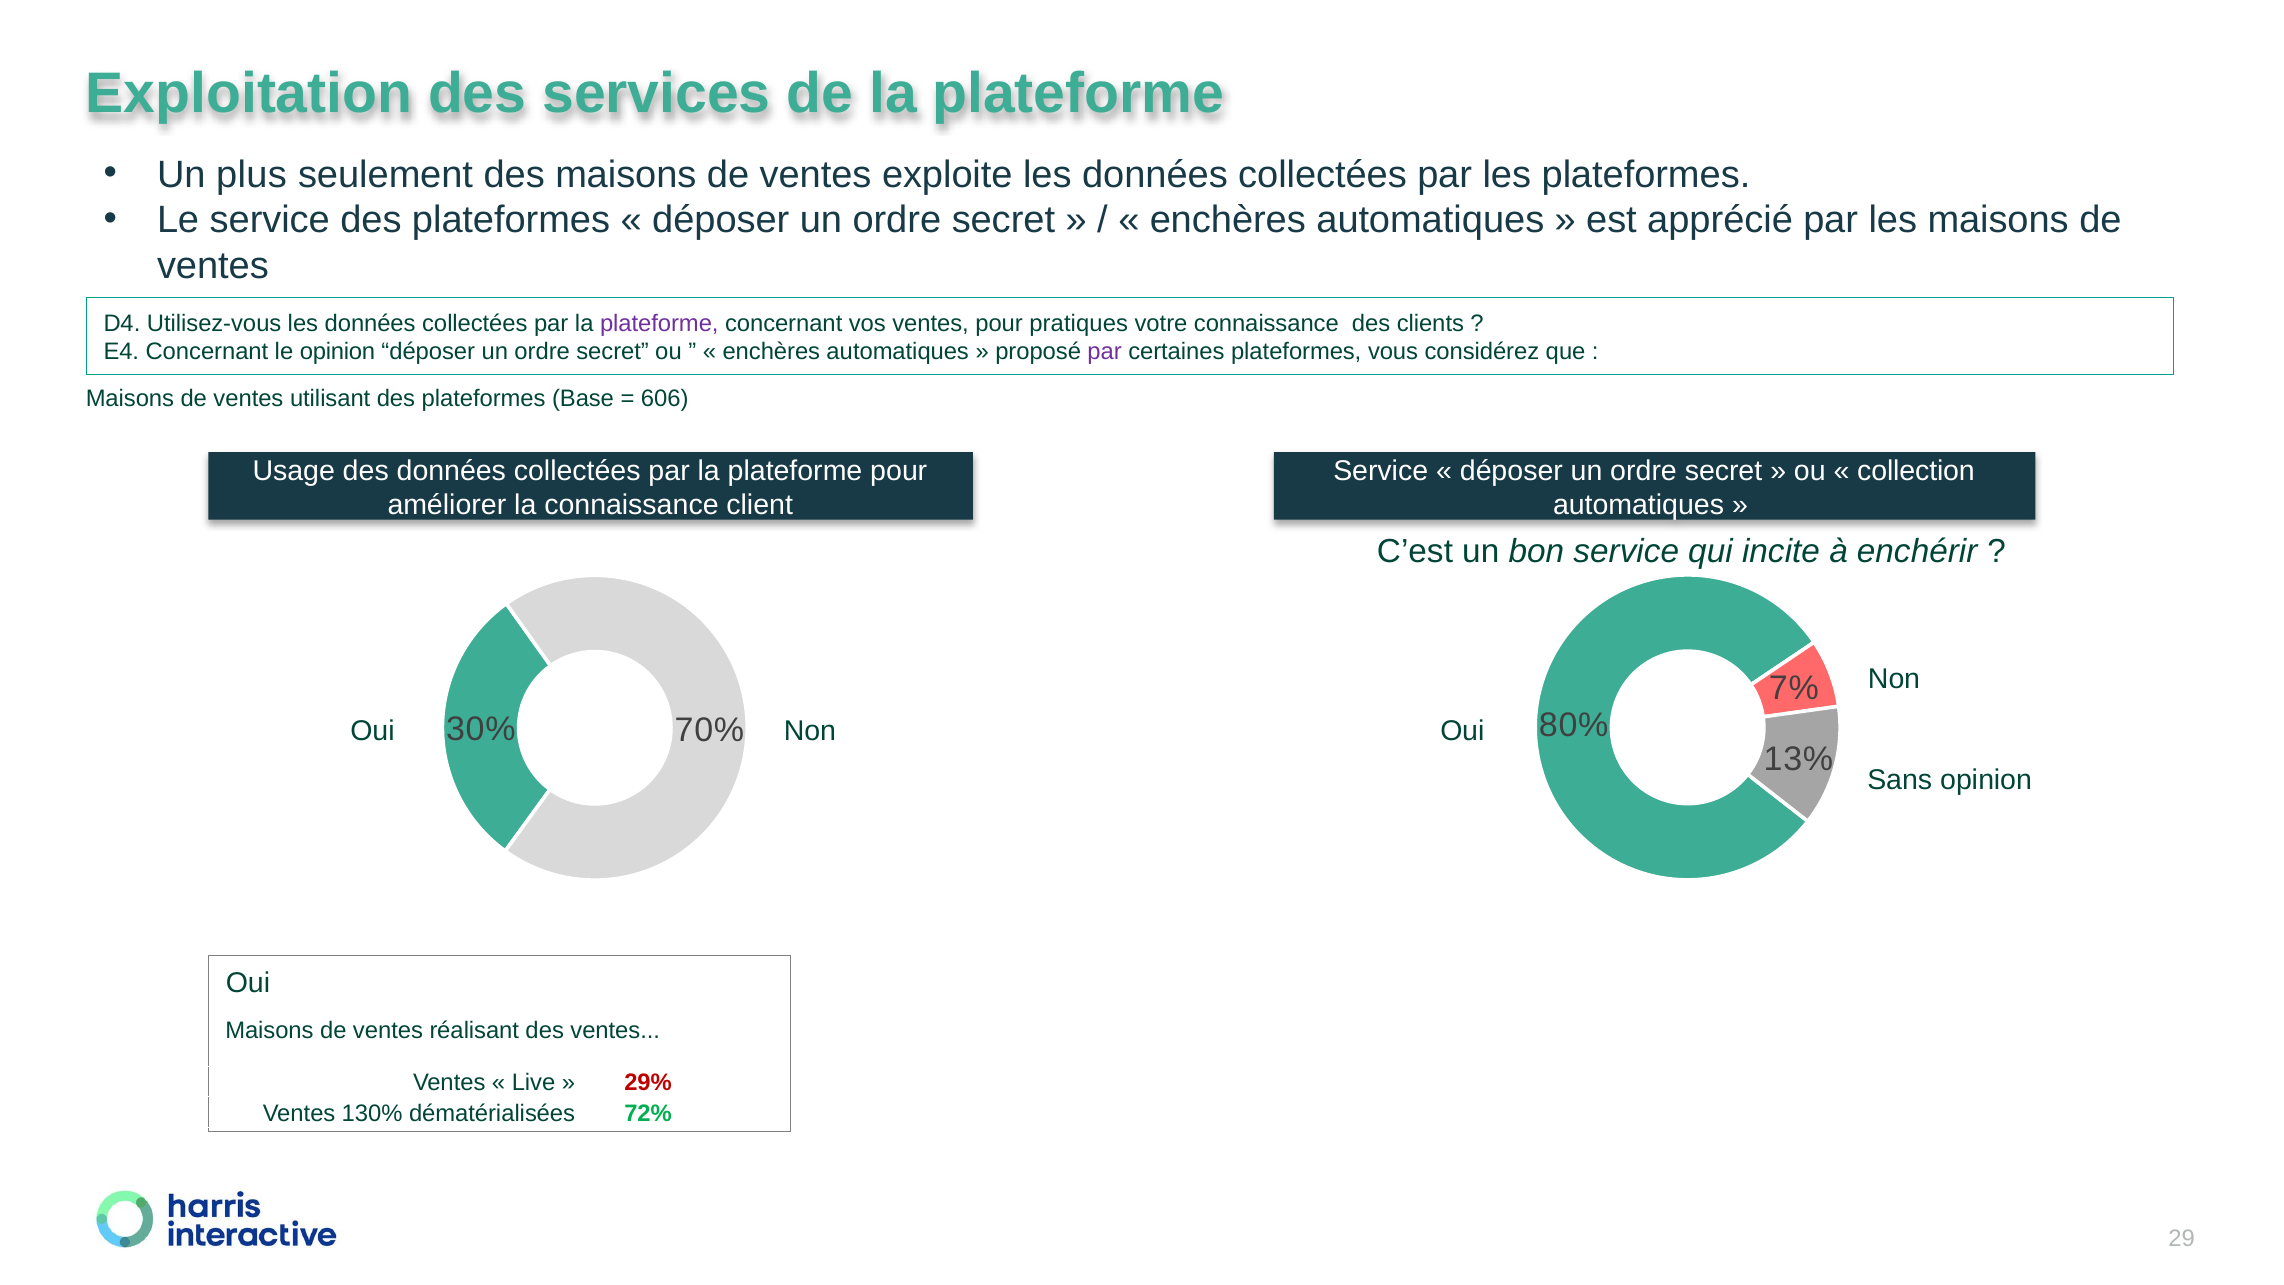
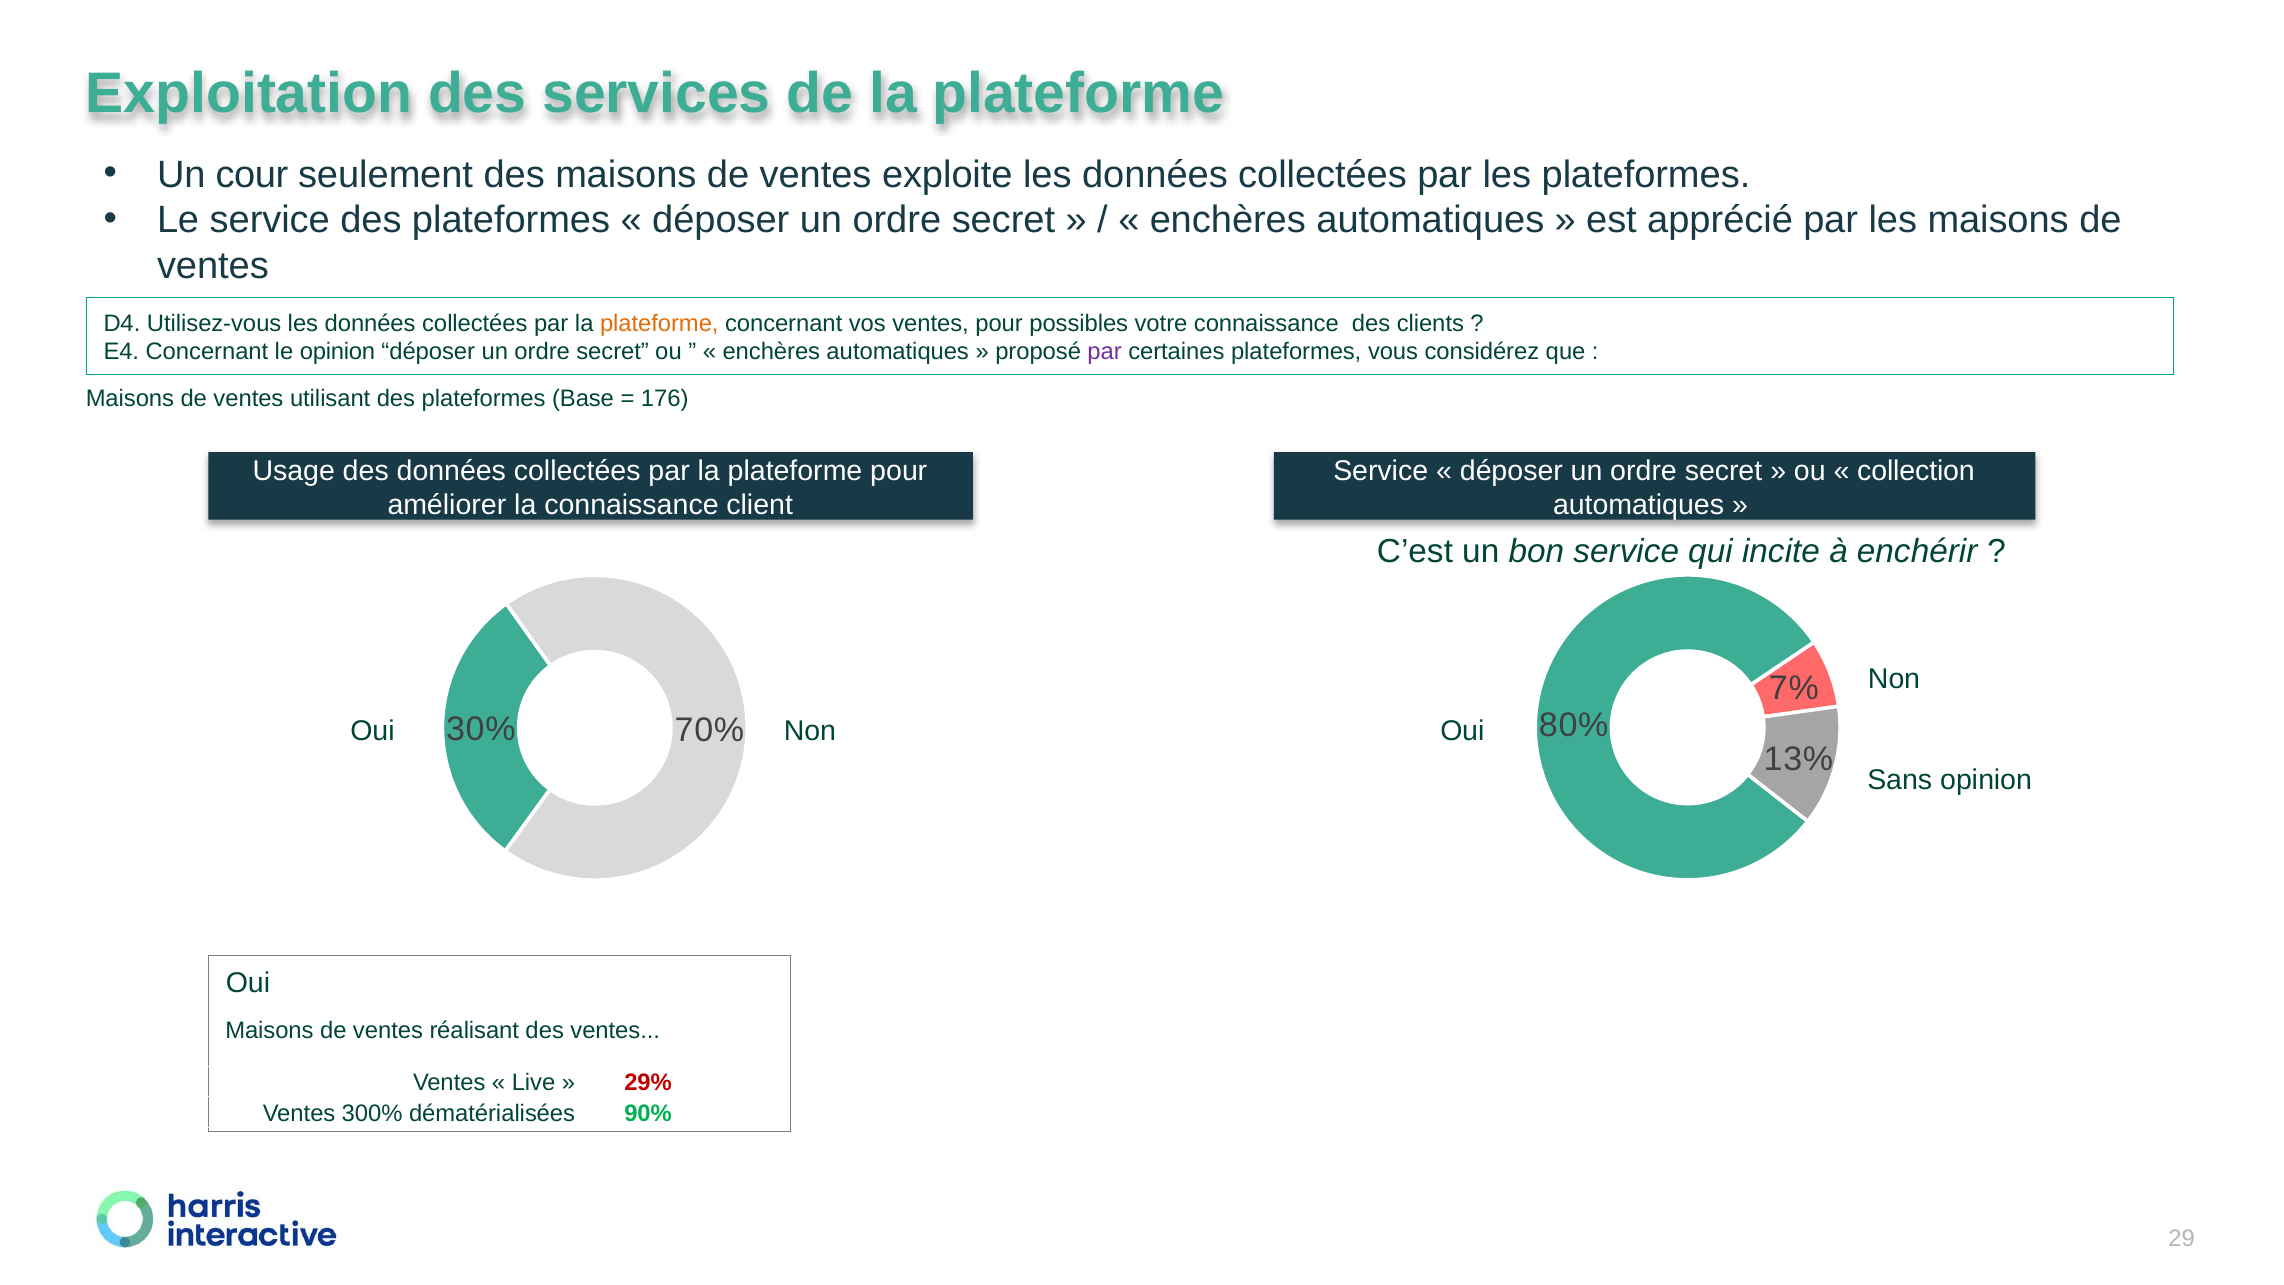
plus: plus -> cour
plateforme at (659, 323) colour: purple -> orange
pratiques: pratiques -> possibles
606: 606 -> 176
130%: 130% -> 300%
72%: 72% -> 90%
